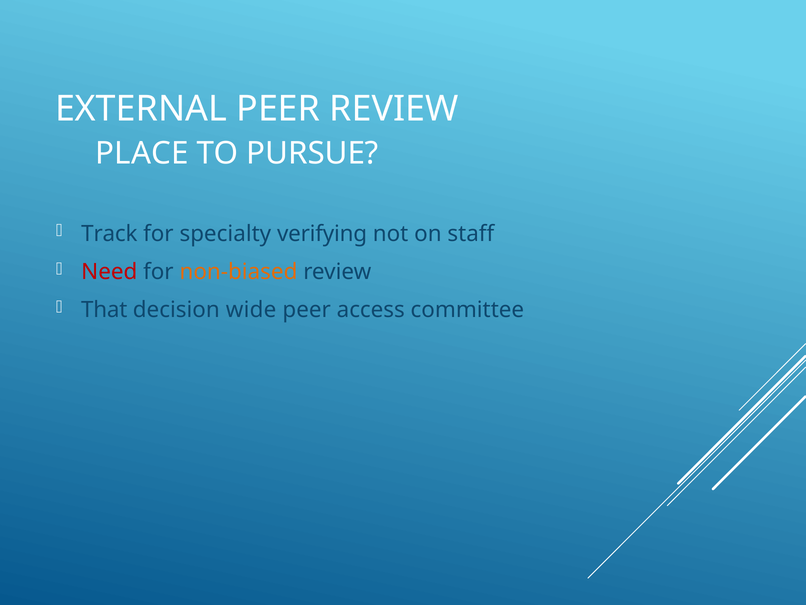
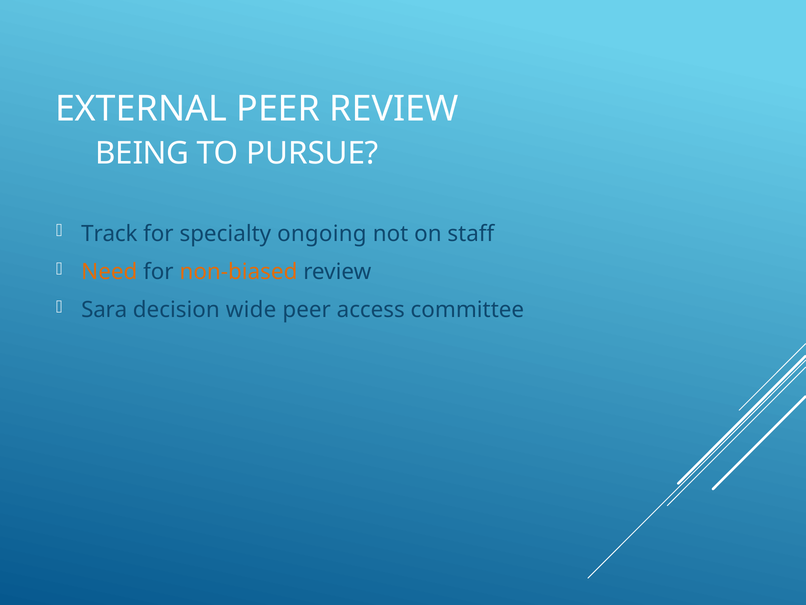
PLACE: PLACE -> BEING
verifying: verifying -> ongoing
Need colour: red -> orange
That: That -> Sara
